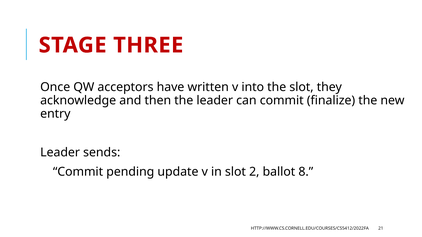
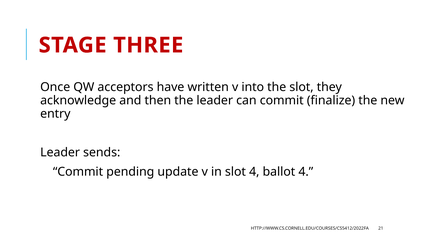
slot 2: 2 -> 4
ballot 8: 8 -> 4
